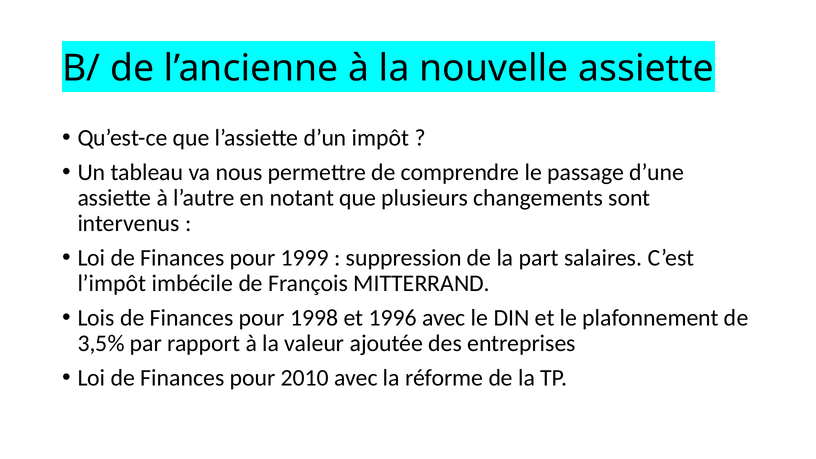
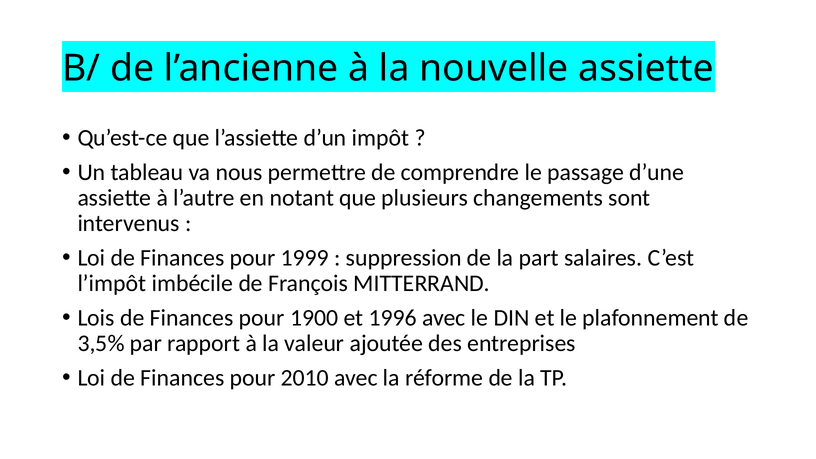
1998: 1998 -> 1900
